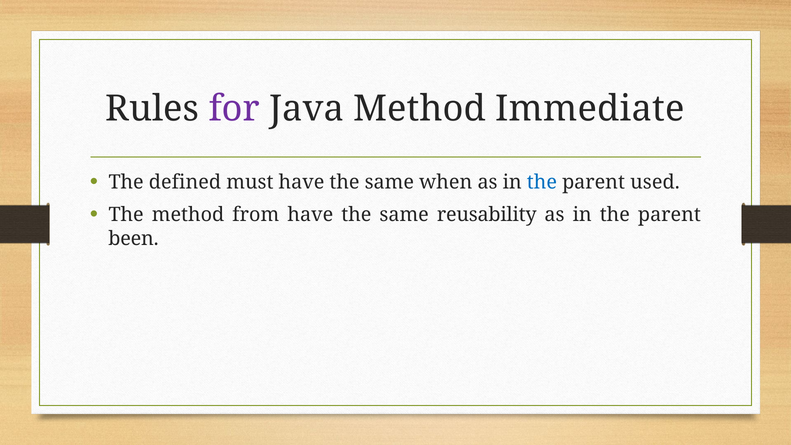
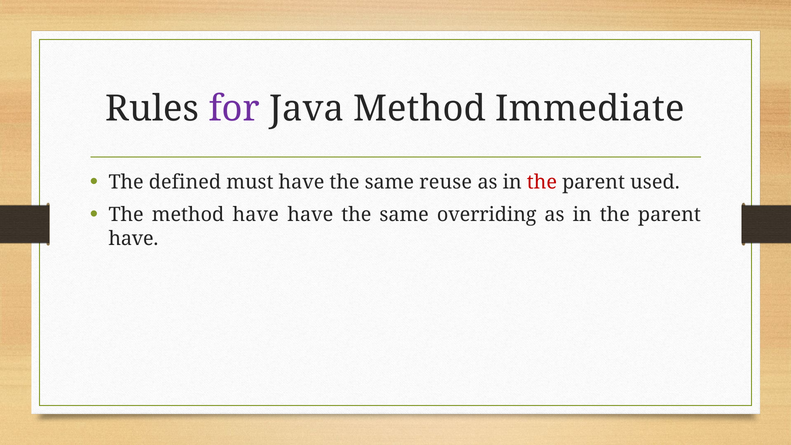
when: when -> reuse
the at (542, 182) colour: blue -> red
method from: from -> have
reusability: reusability -> overriding
been at (133, 238): been -> have
